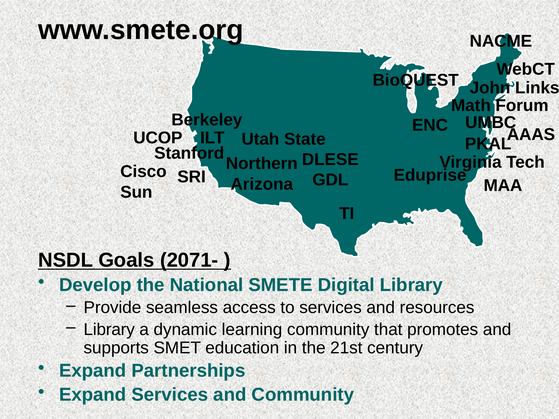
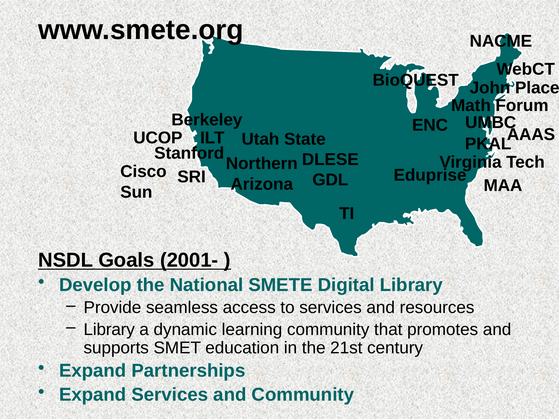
Links: Links -> Place
2071-: 2071- -> 2001-
